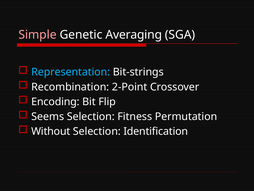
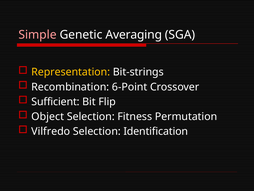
Representation colour: light blue -> yellow
2-Point: 2-Point -> 6-Point
Encoding: Encoding -> Sufficient
Seems: Seems -> Object
Without: Without -> Vilfredo
